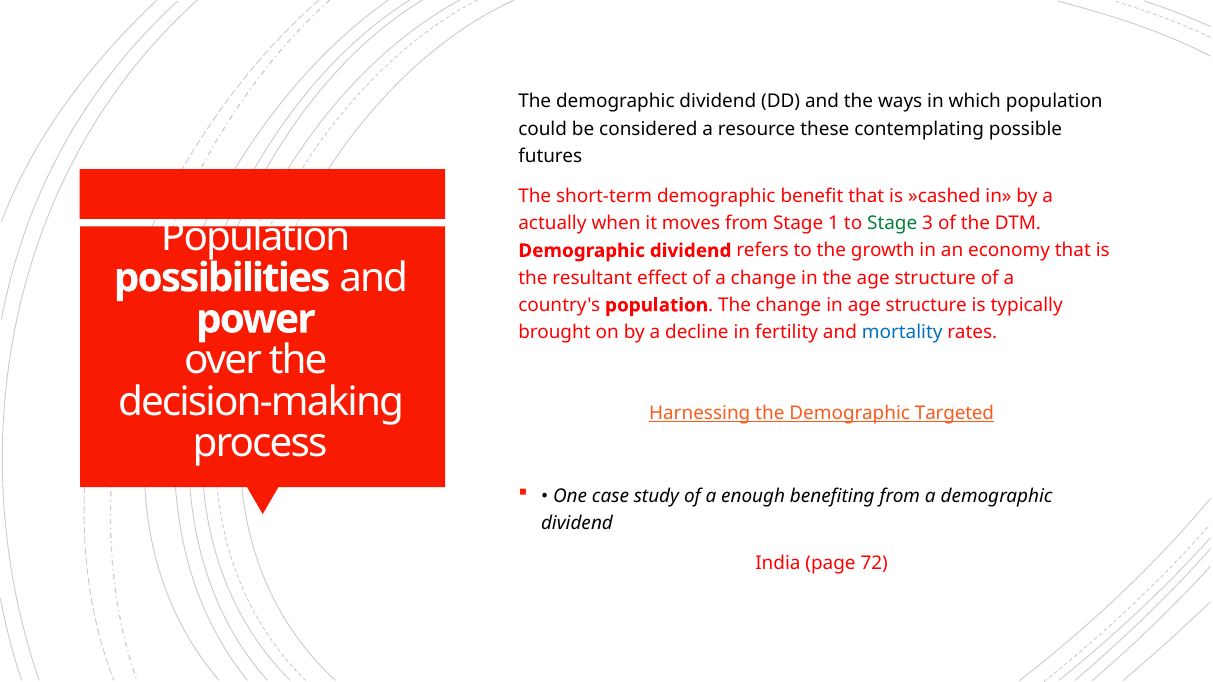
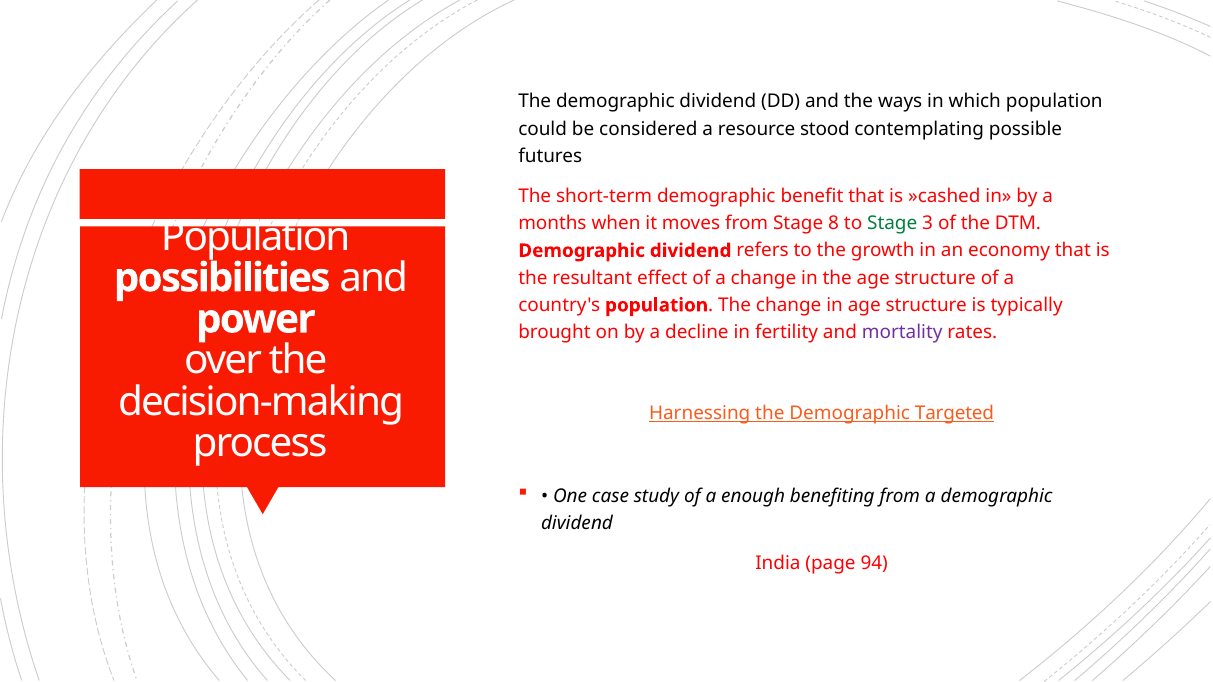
these: these -> stood
actually: actually -> months
1: 1 -> 8
mortality colour: blue -> purple
72: 72 -> 94
